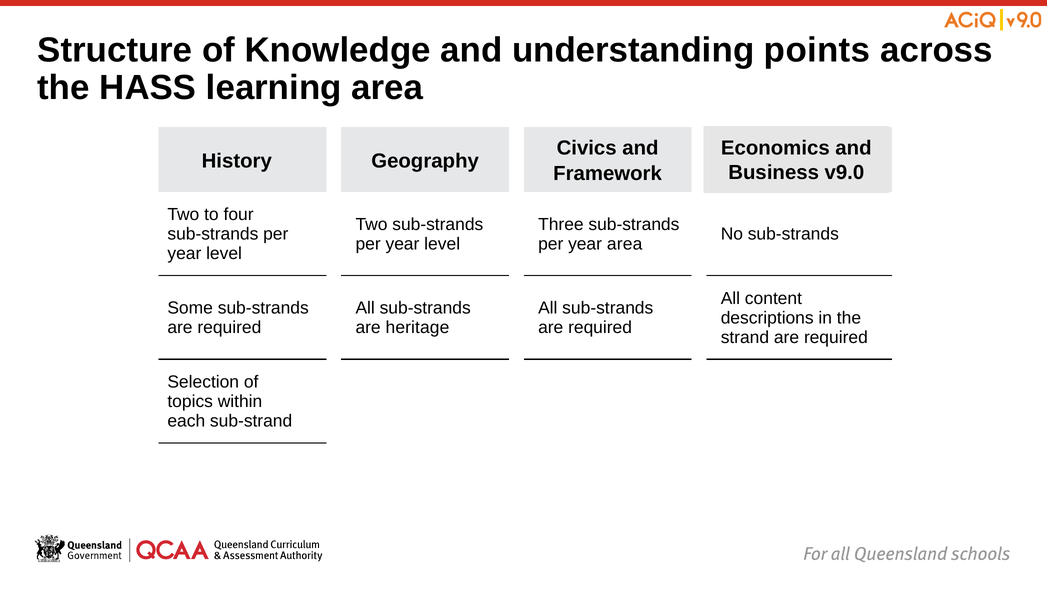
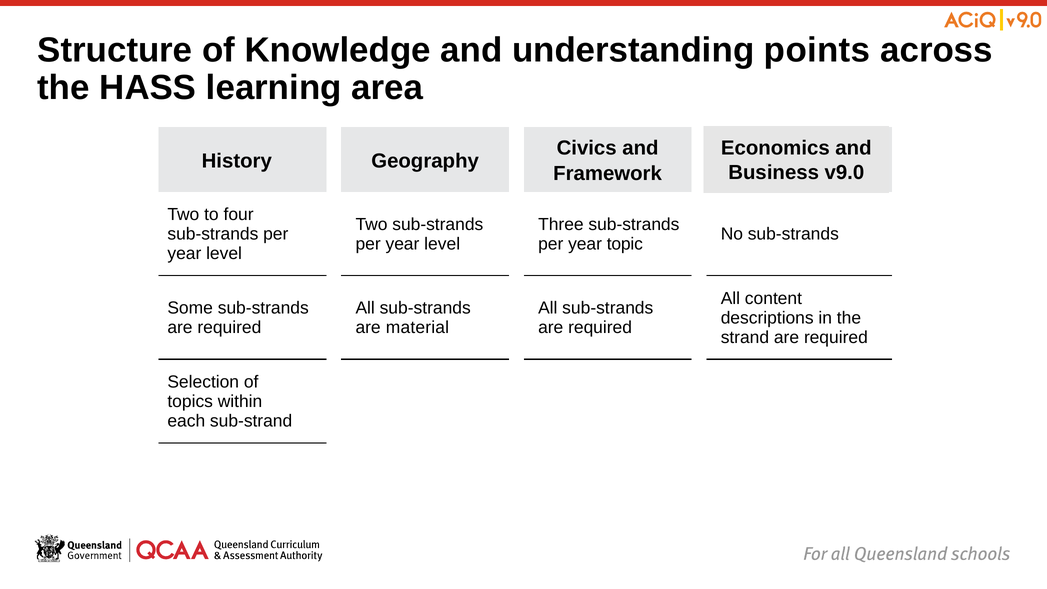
year area: area -> topic
heritage: heritage -> material
